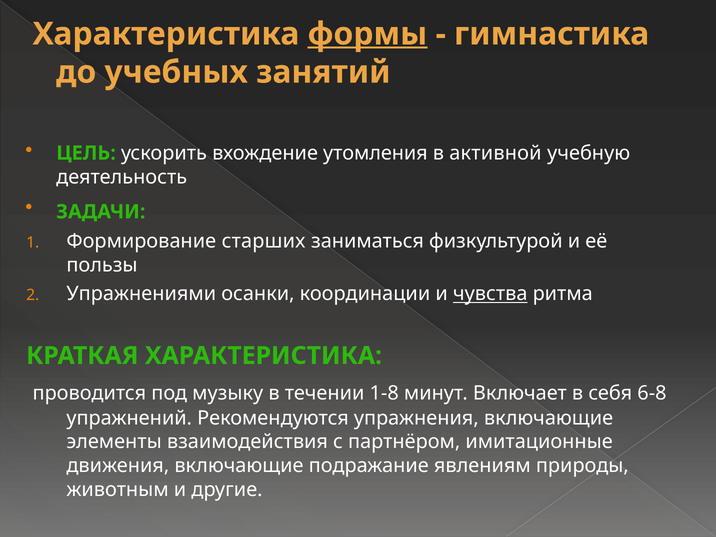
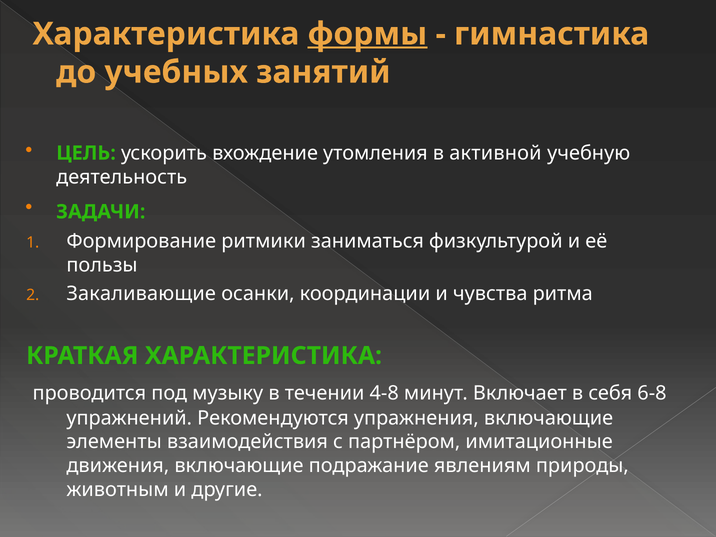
старших: старших -> ритмики
Упражнениями: Упражнениями -> Закаливающие
чувства underline: present -> none
1-8: 1-8 -> 4-8
